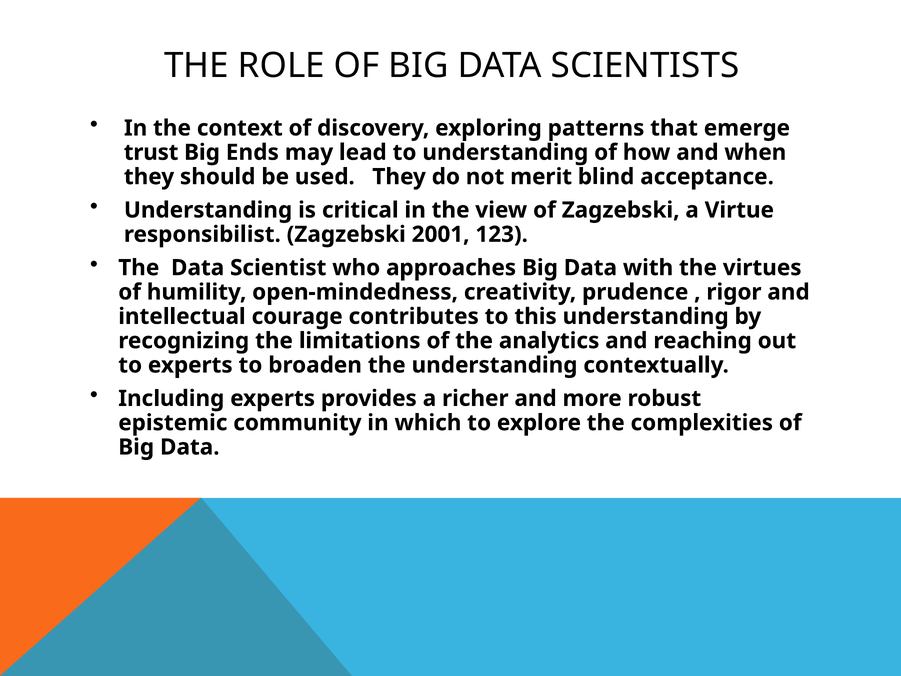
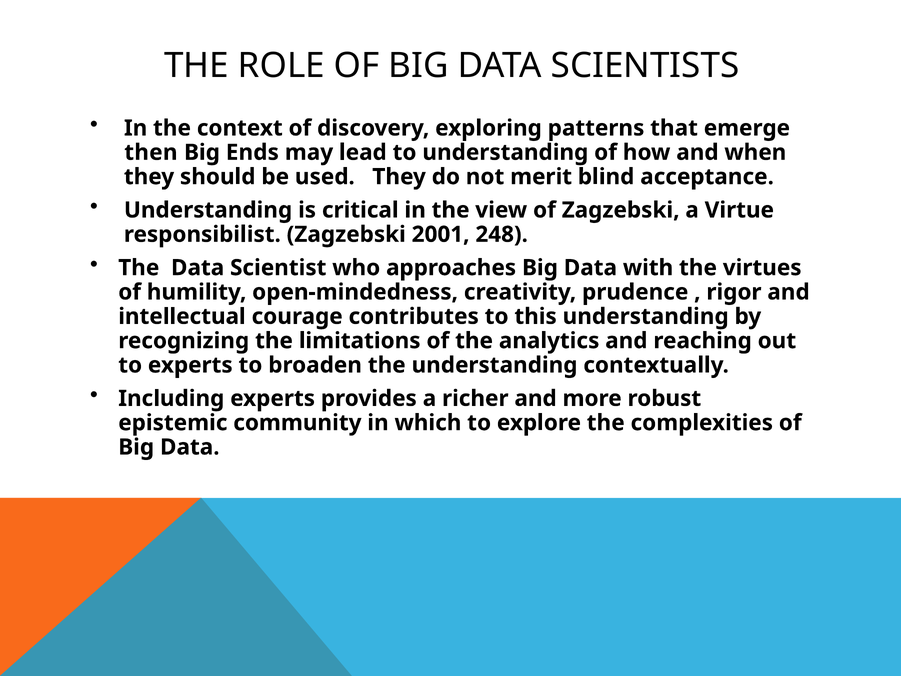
trust: trust -> then
123: 123 -> 248
